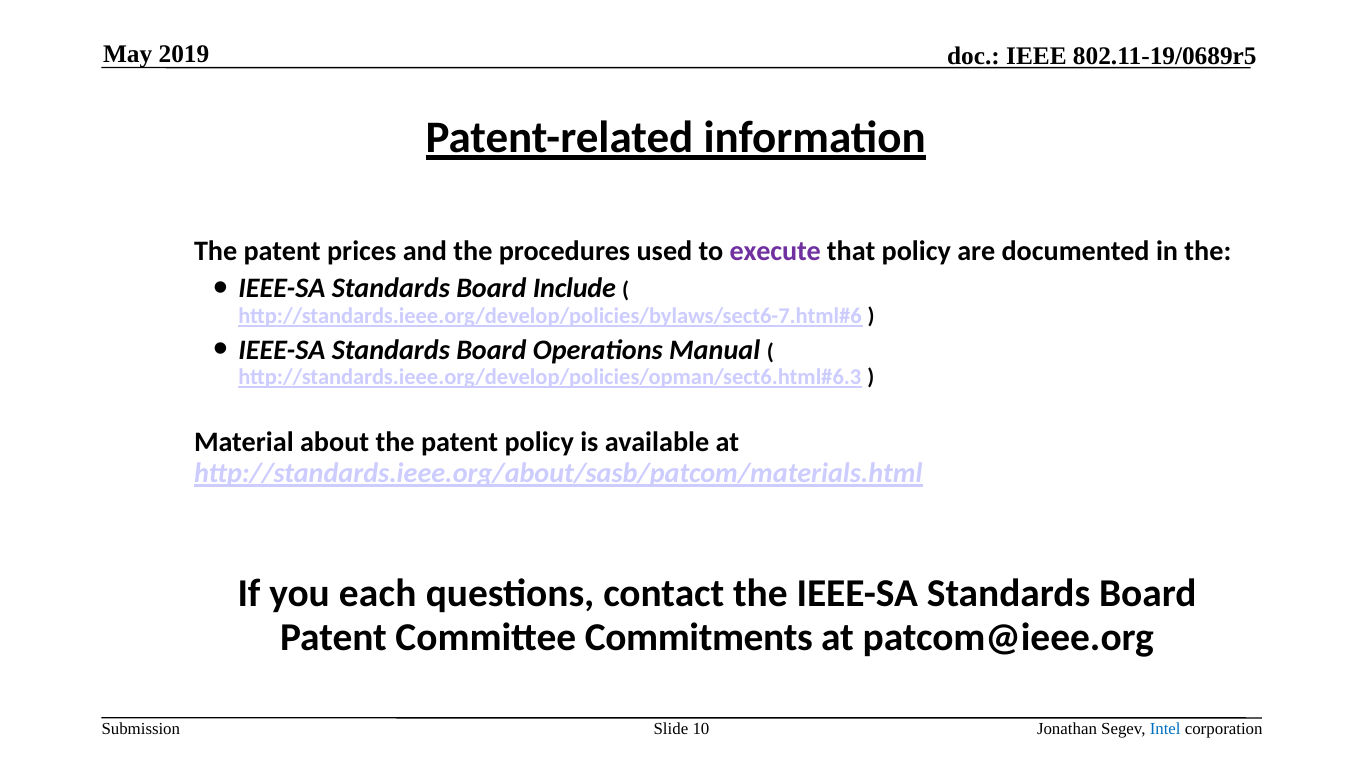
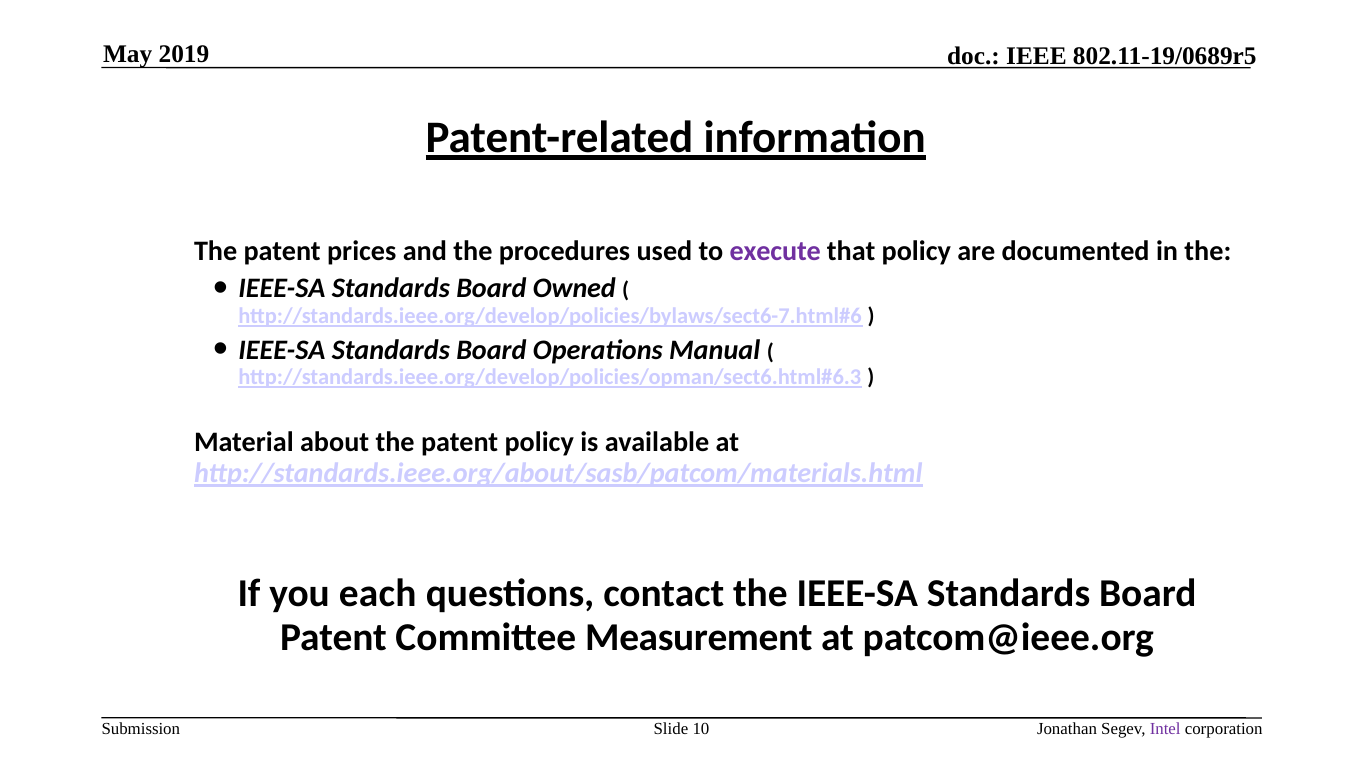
Include: Include -> Owned
Commitments: Commitments -> Measurement
Intel colour: blue -> purple
